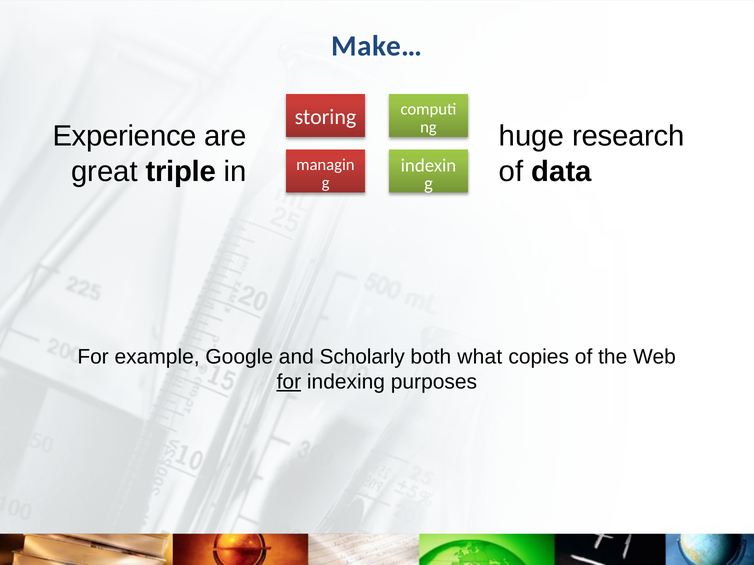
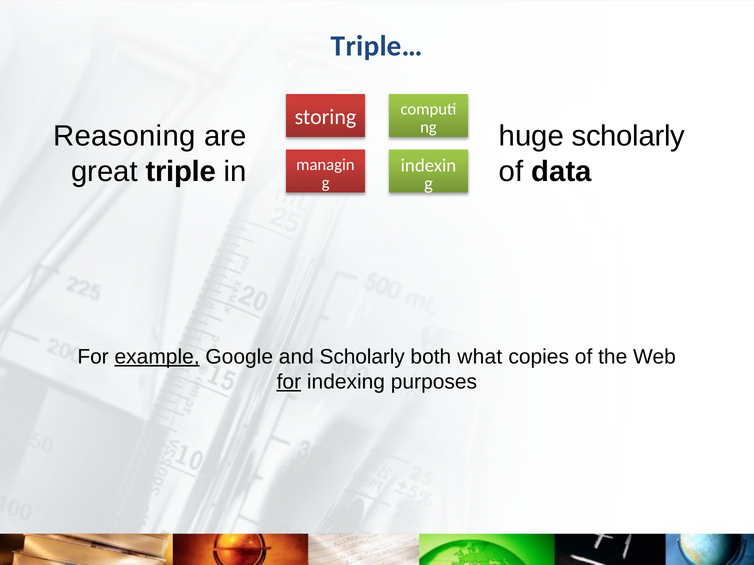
Make…: Make… -> Triple…
Experience: Experience -> Reasoning
huge research: research -> scholarly
example underline: none -> present
